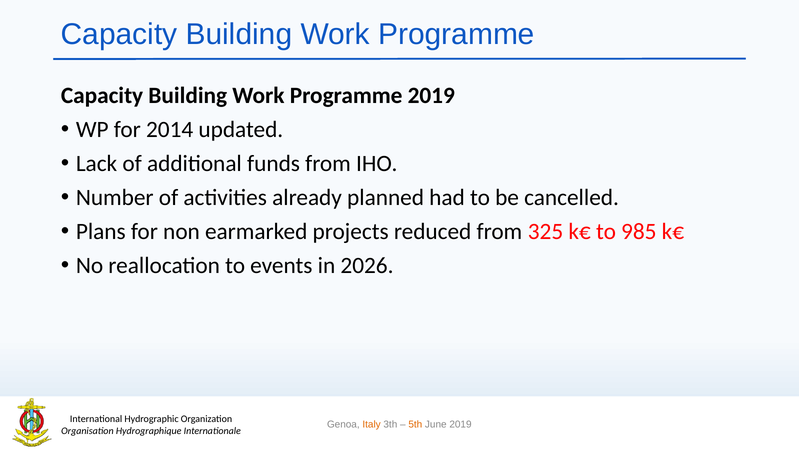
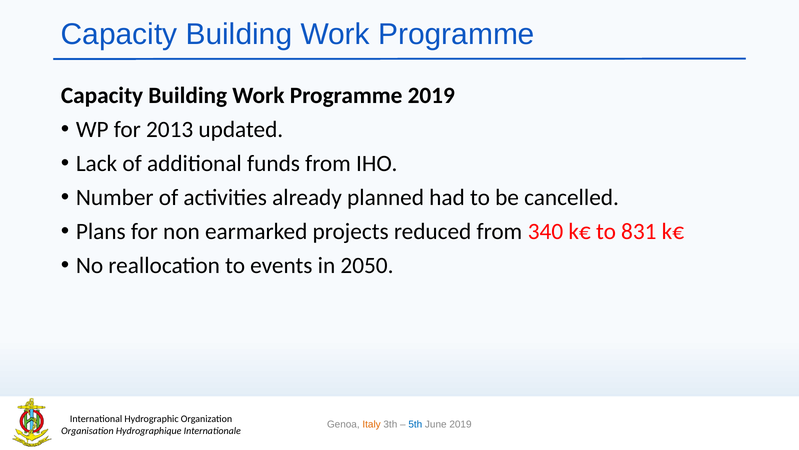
2014: 2014 -> 2013
325: 325 -> 340
985: 985 -> 831
2026: 2026 -> 2050
5th colour: orange -> blue
